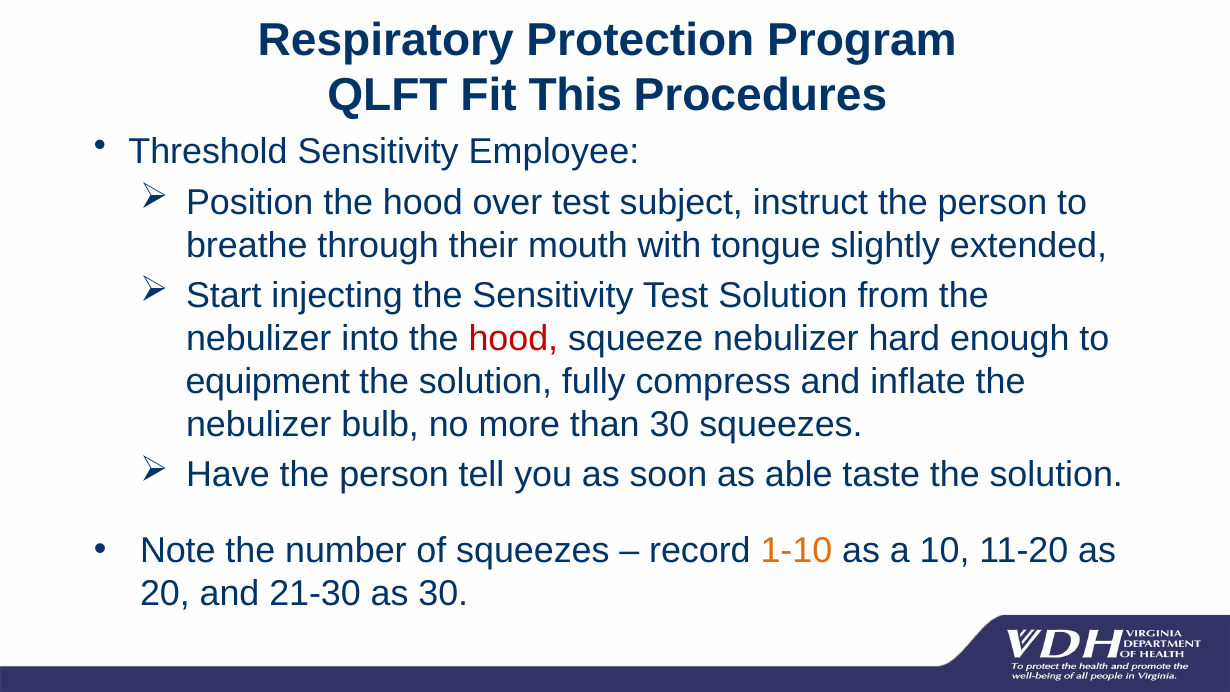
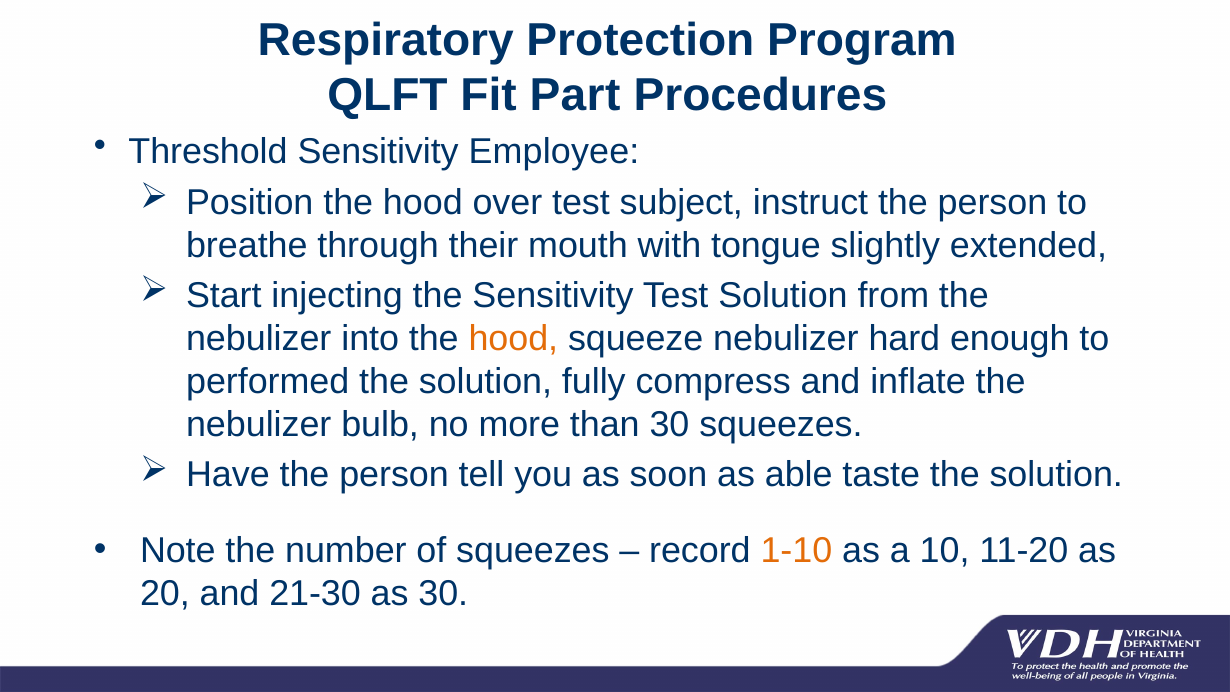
This: This -> Part
hood at (513, 339) colour: red -> orange
equipment: equipment -> performed
